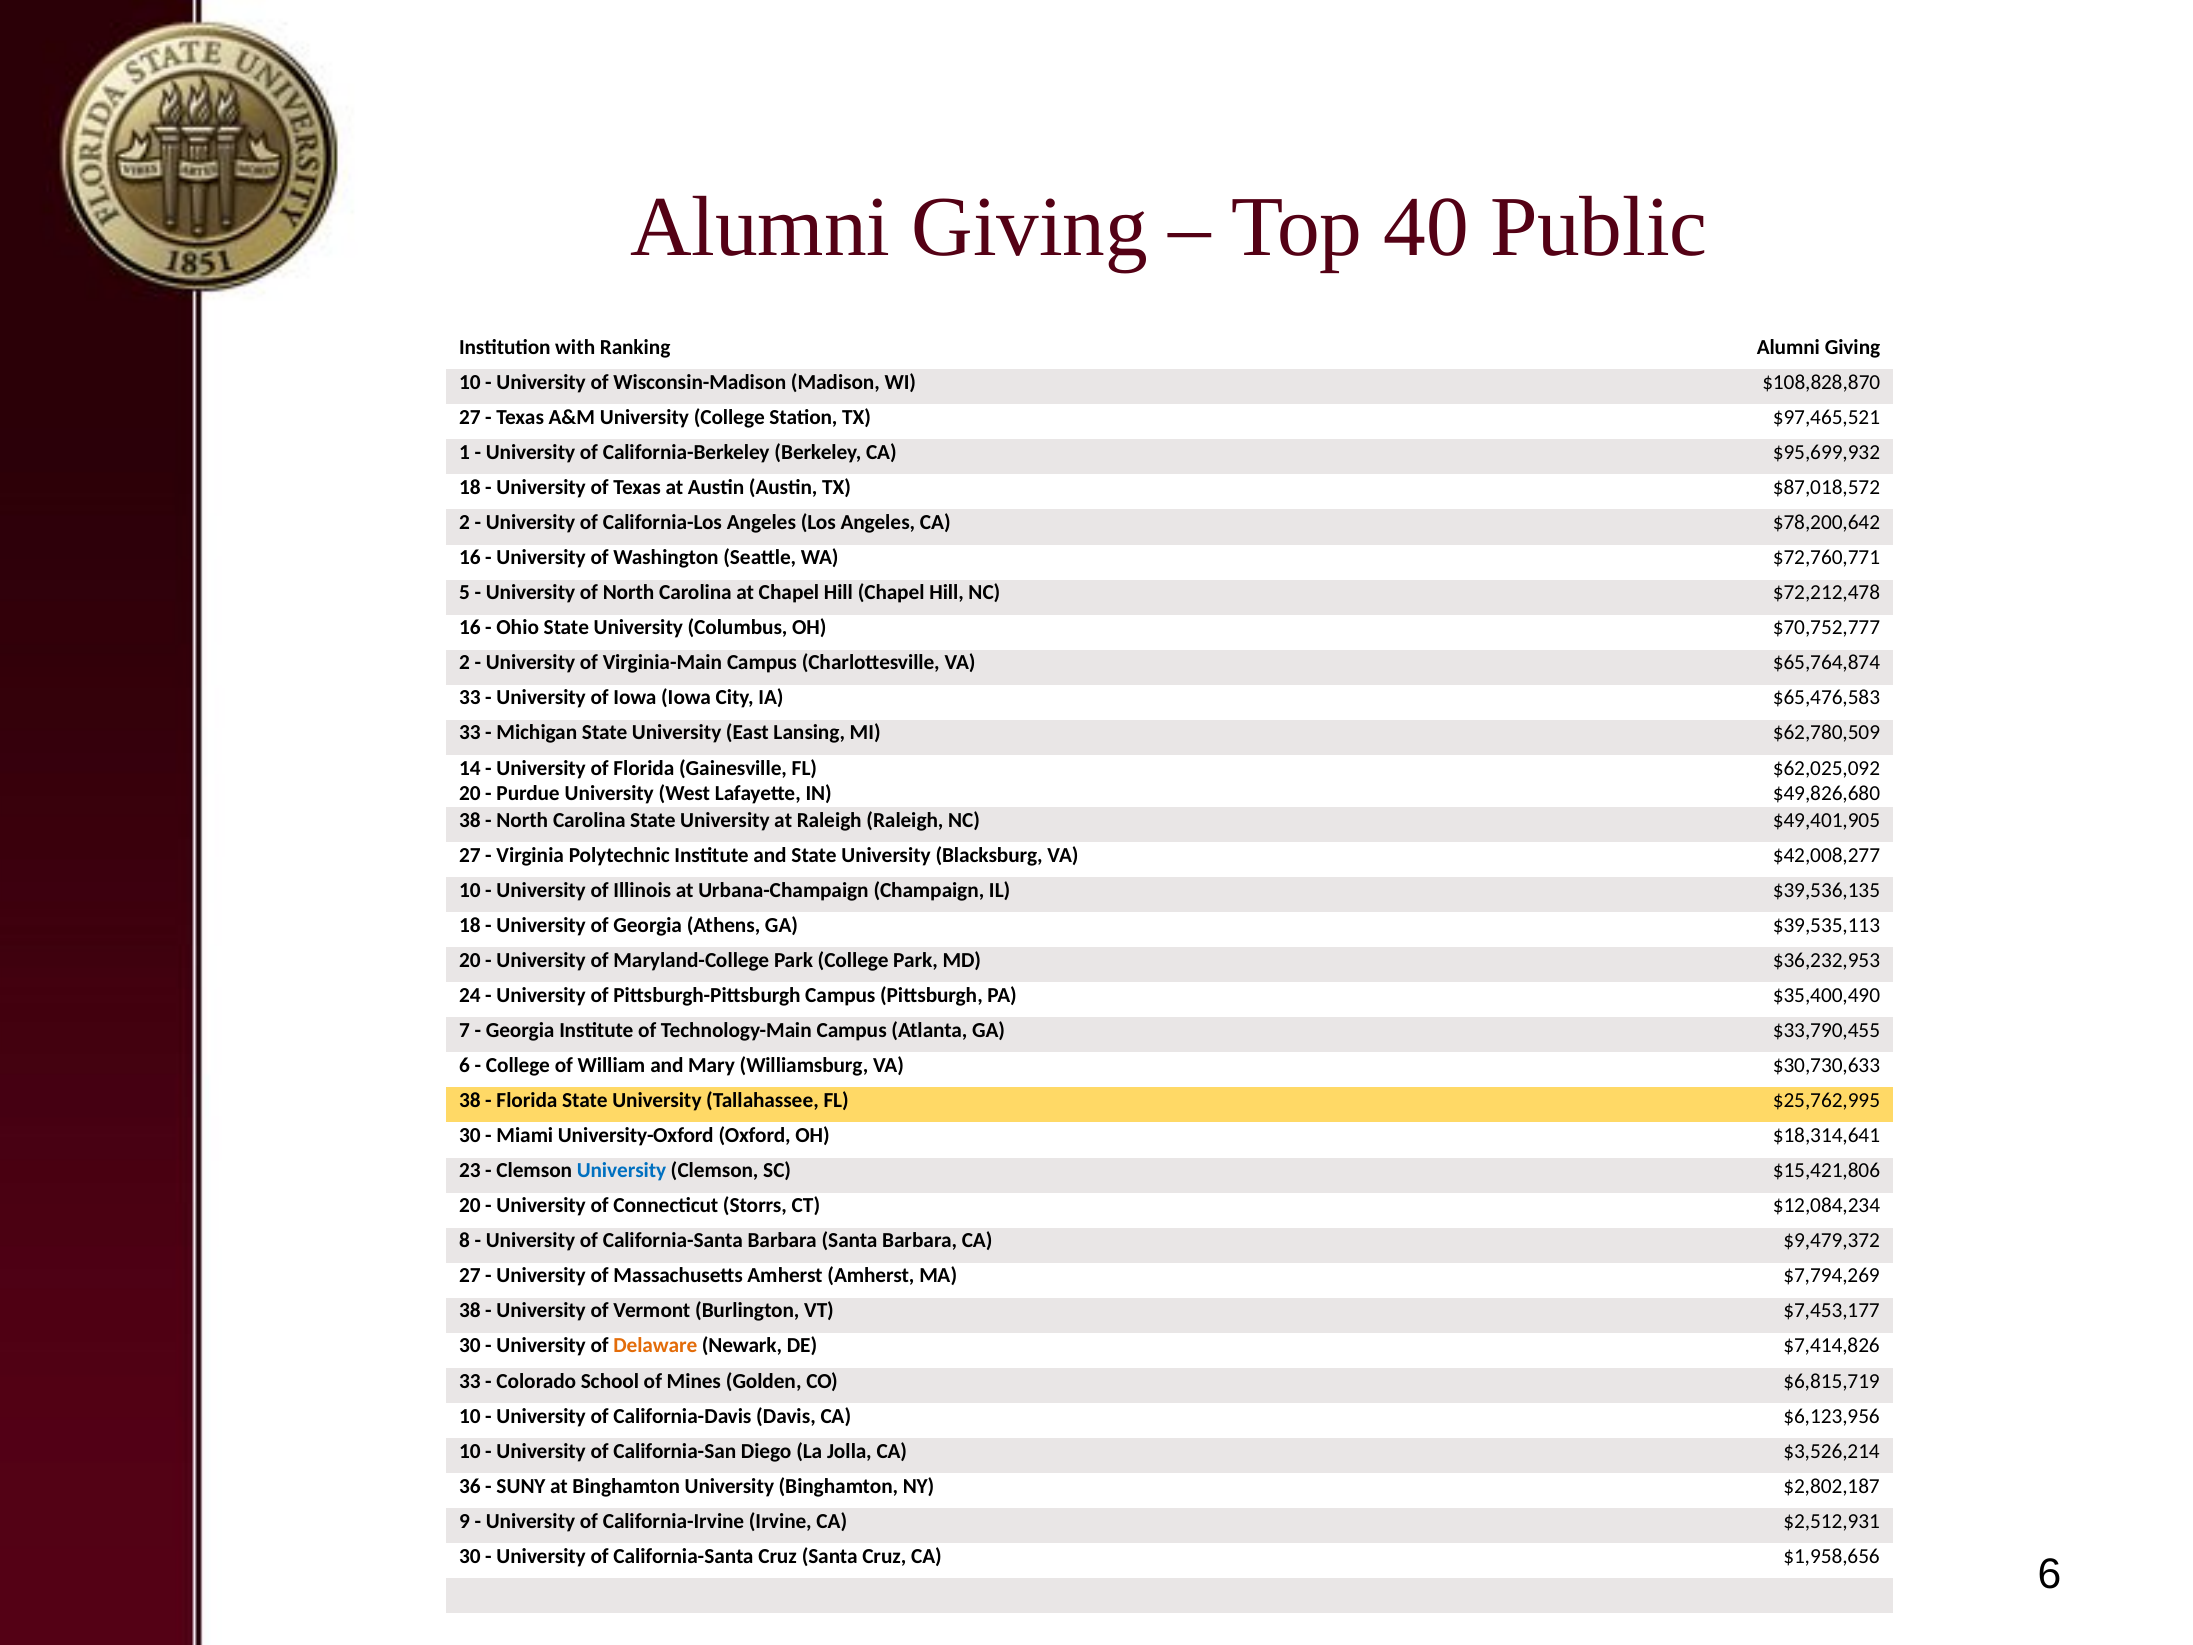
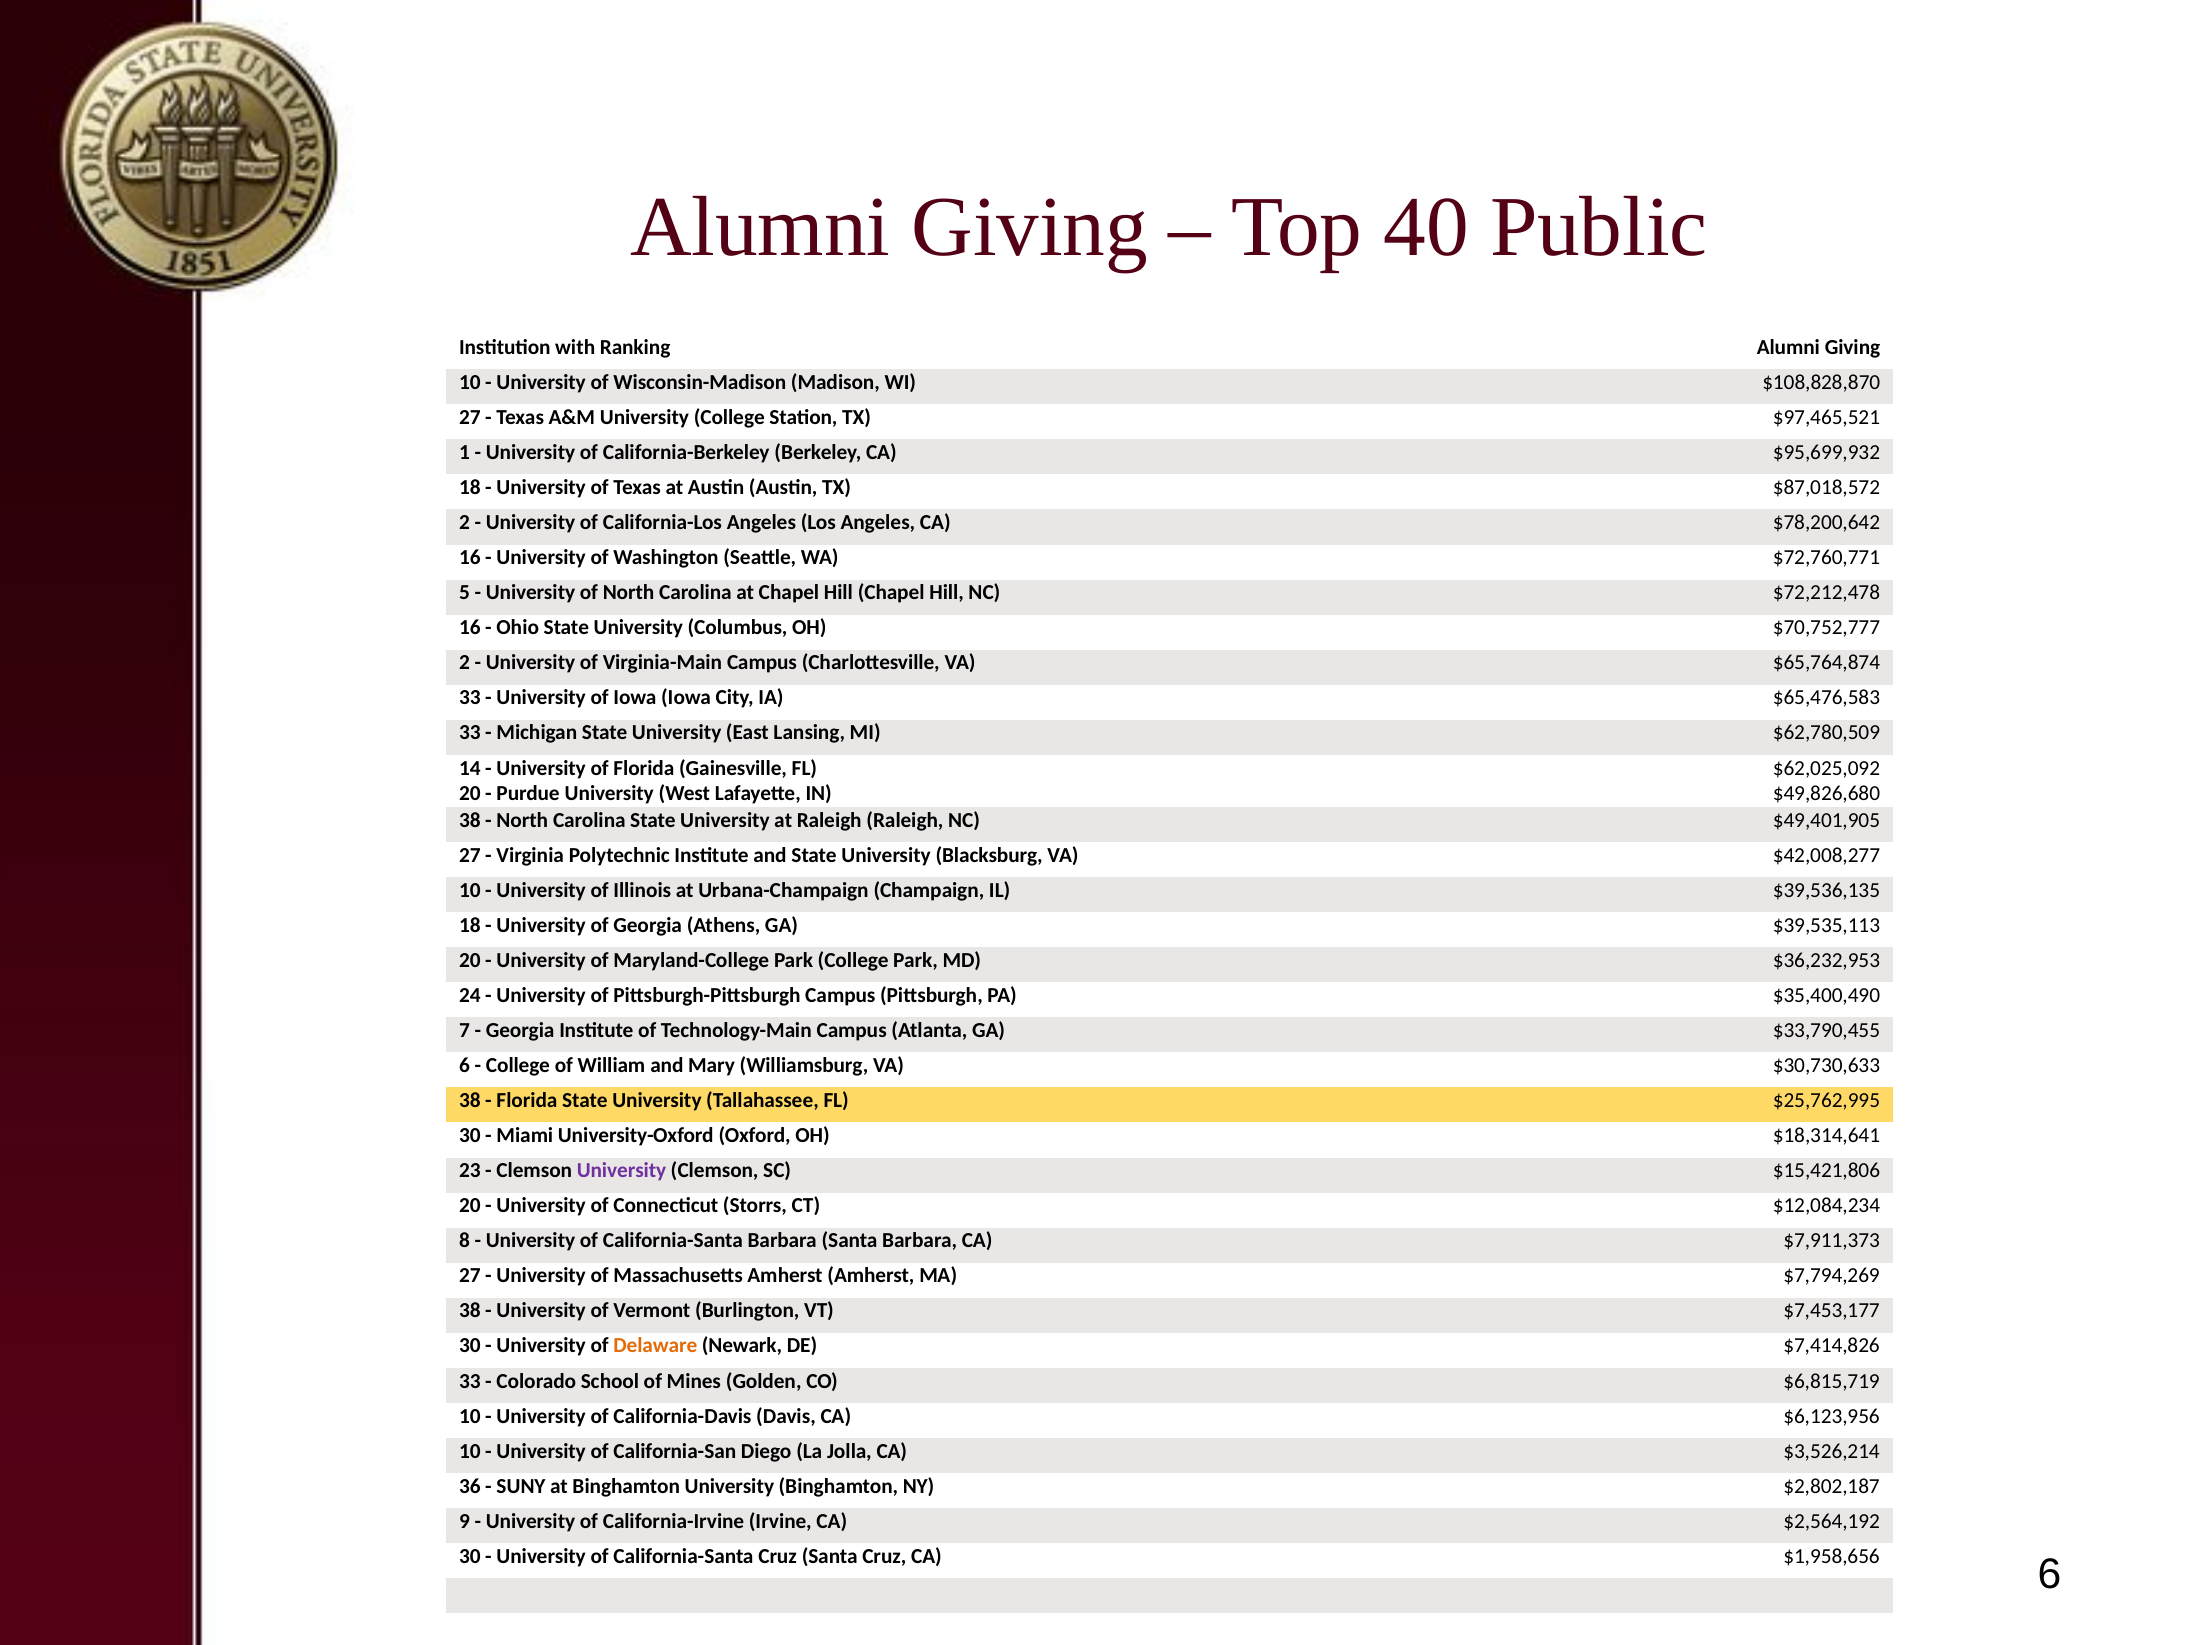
University at (622, 1170) colour: blue -> purple
$9,479,372: $9,479,372 -> $7,911,373
$2,512,931: $2,512,931 -> $2,564,192
